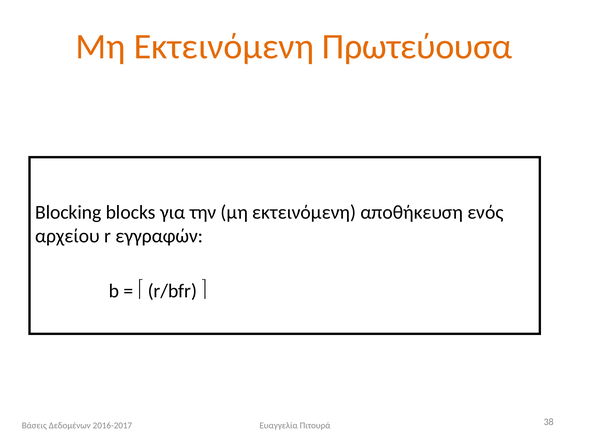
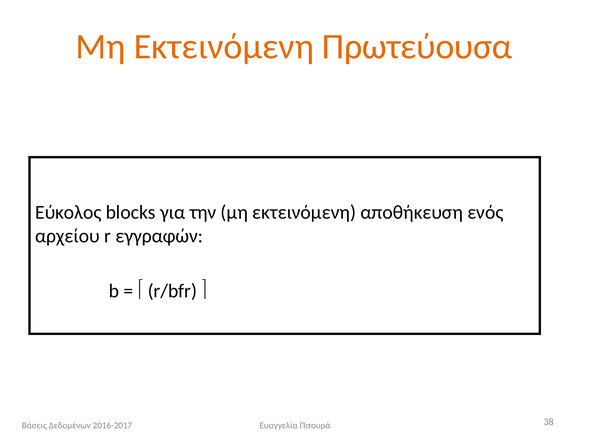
Blocking: Blocking -> Εύκολος
